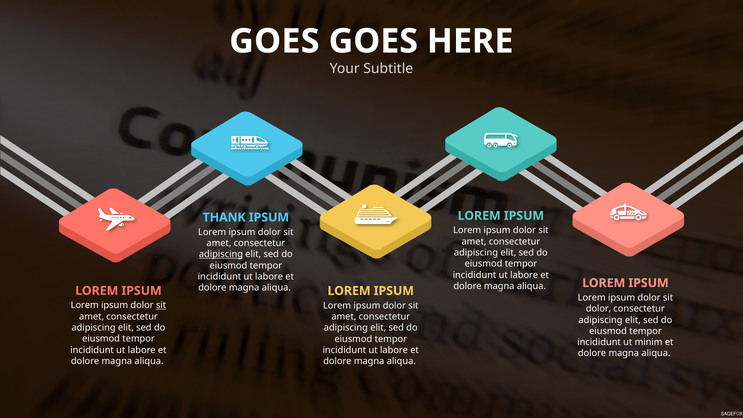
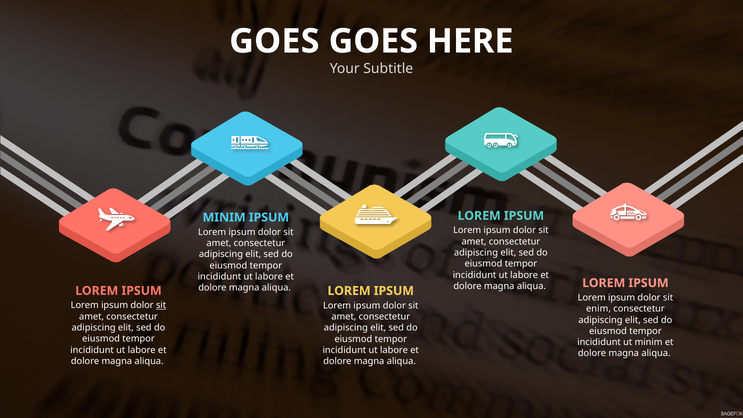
THANK at (224, 217): THANK -> MINIM
adipiscing at (221, 254) underline: present -> none
dolor at (599, 309): dolor -> enim
